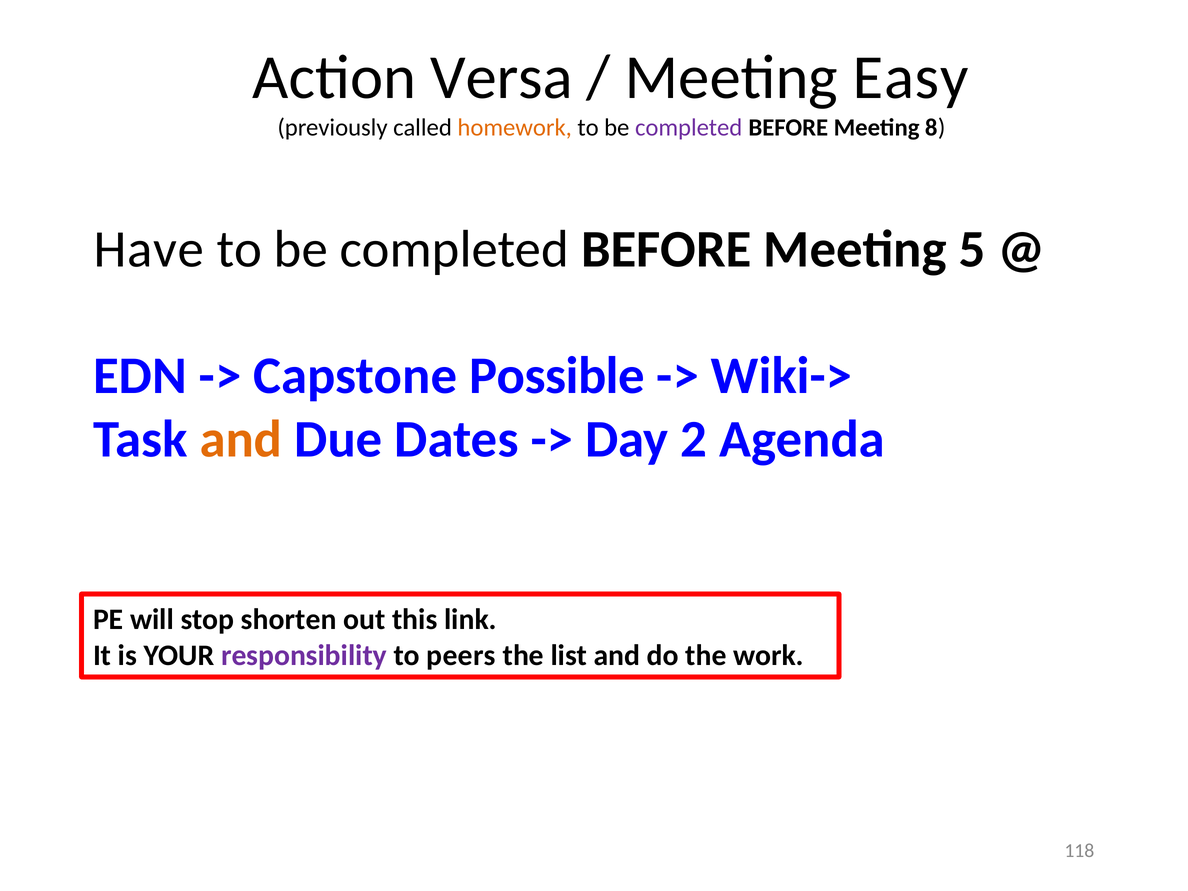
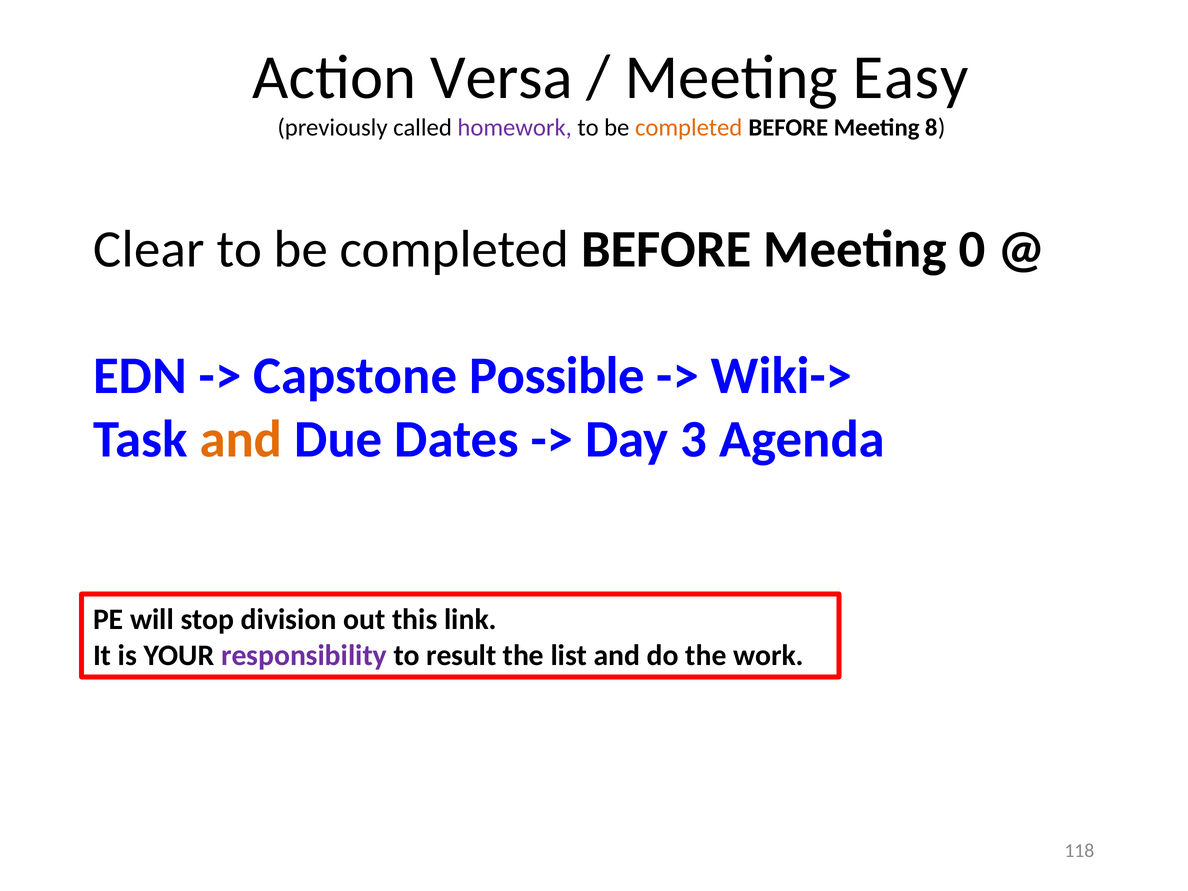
homework colour: orange -> purple
completed at (689, 127) colour: purple -> orange
Have: Have -> Clear
5: 5 -> 0
2: 2 -> 3
shorten: shorten -> division
peers: peers -> result
